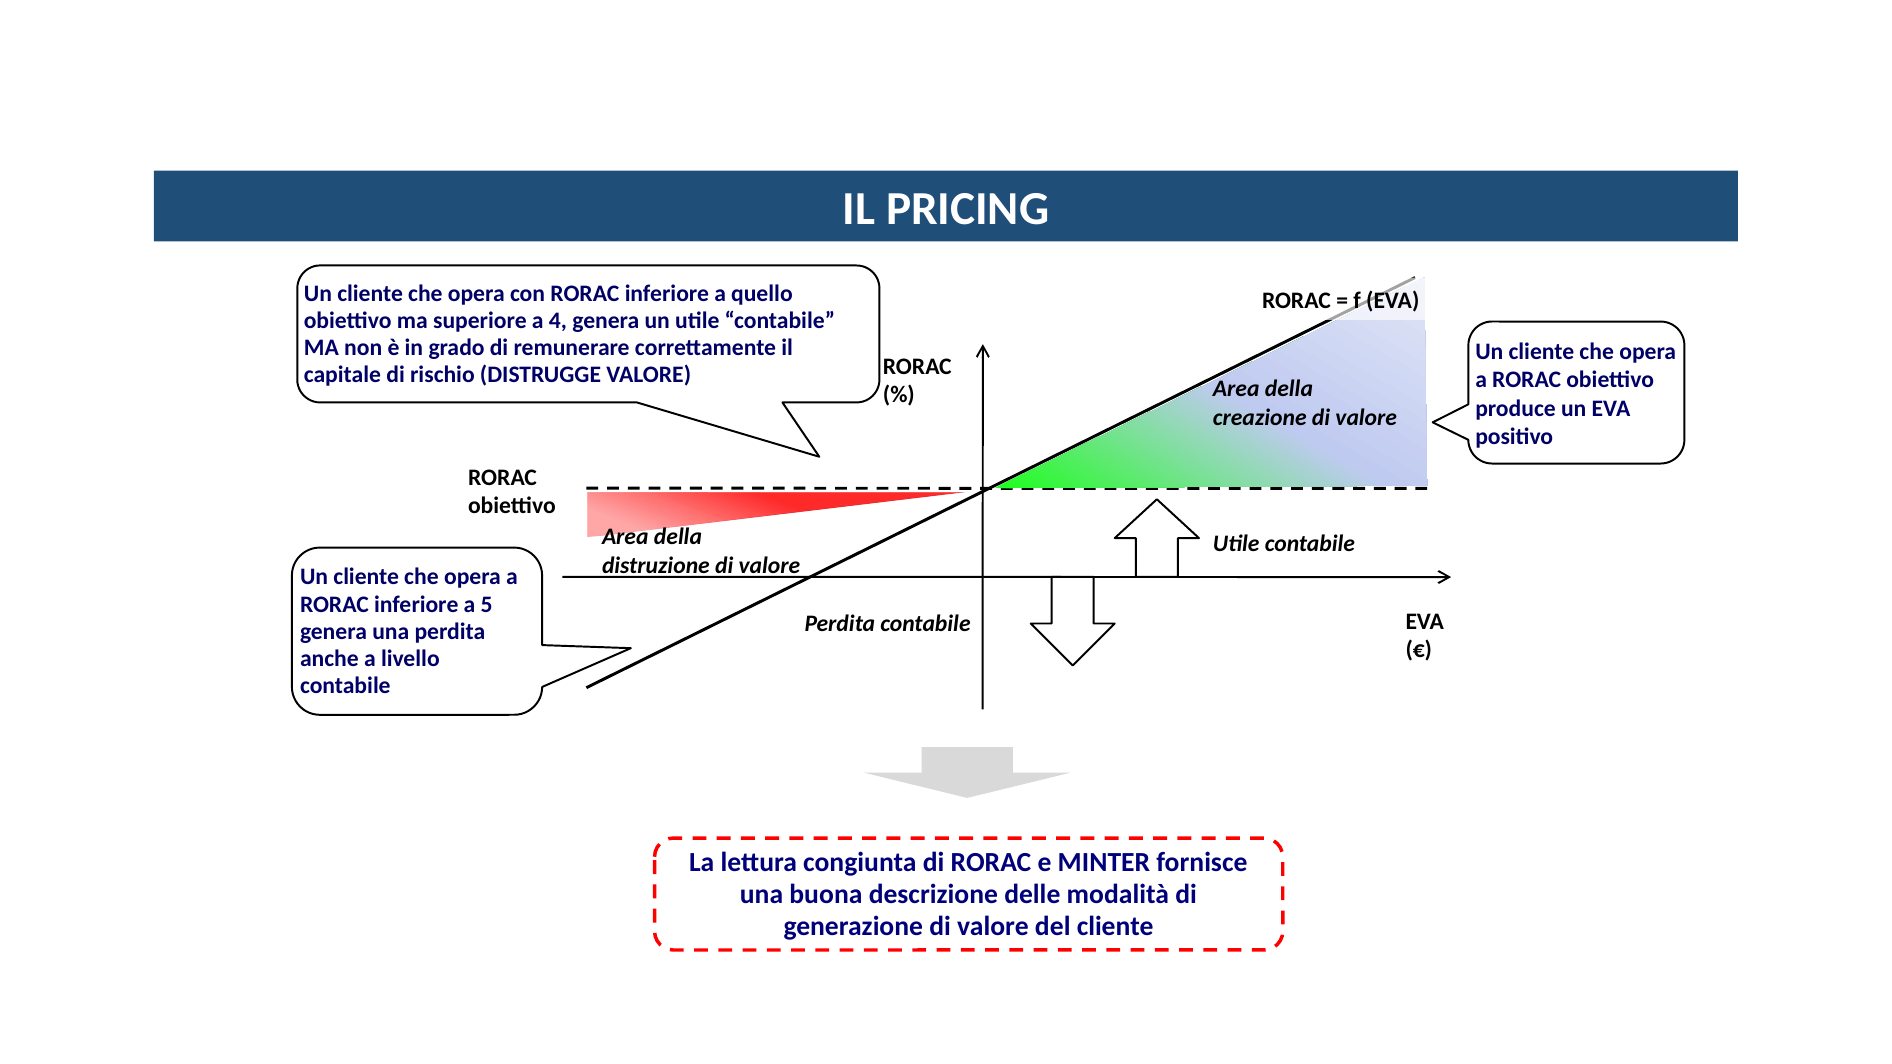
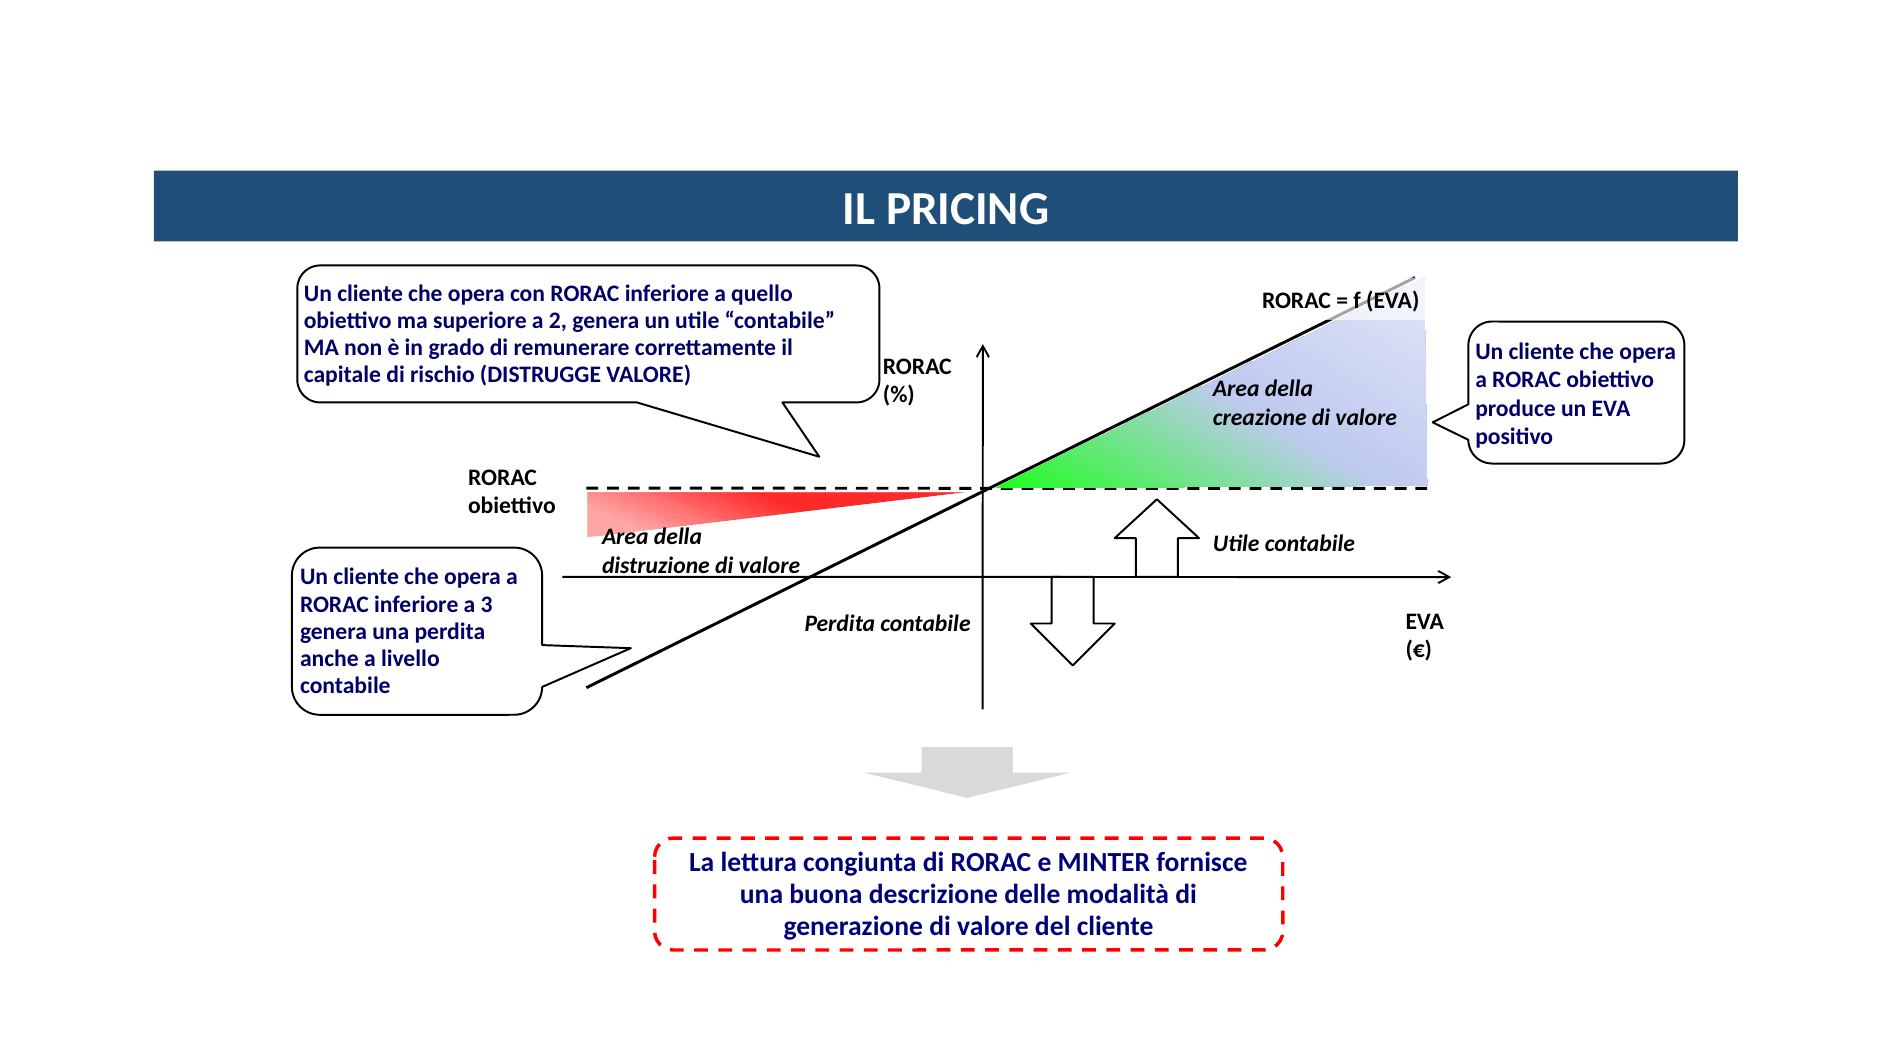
4: 4 -> 2
5: 5 -> 3
